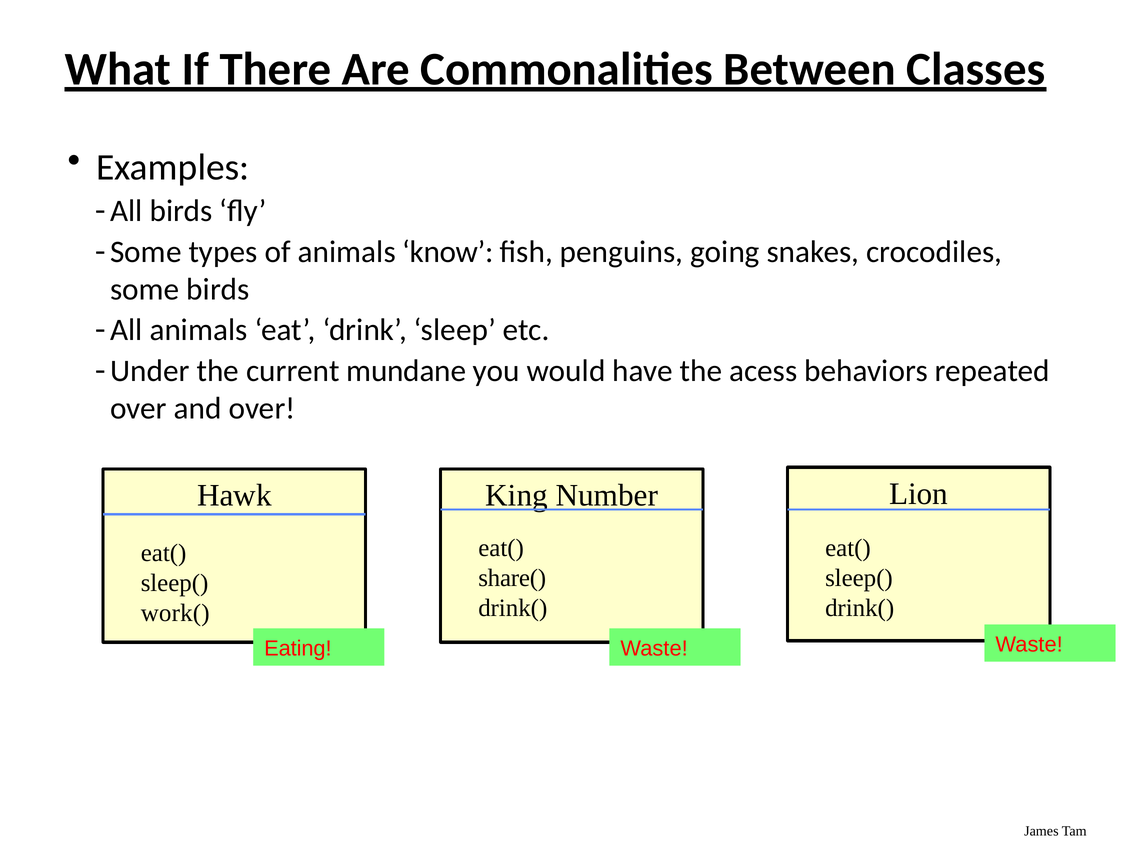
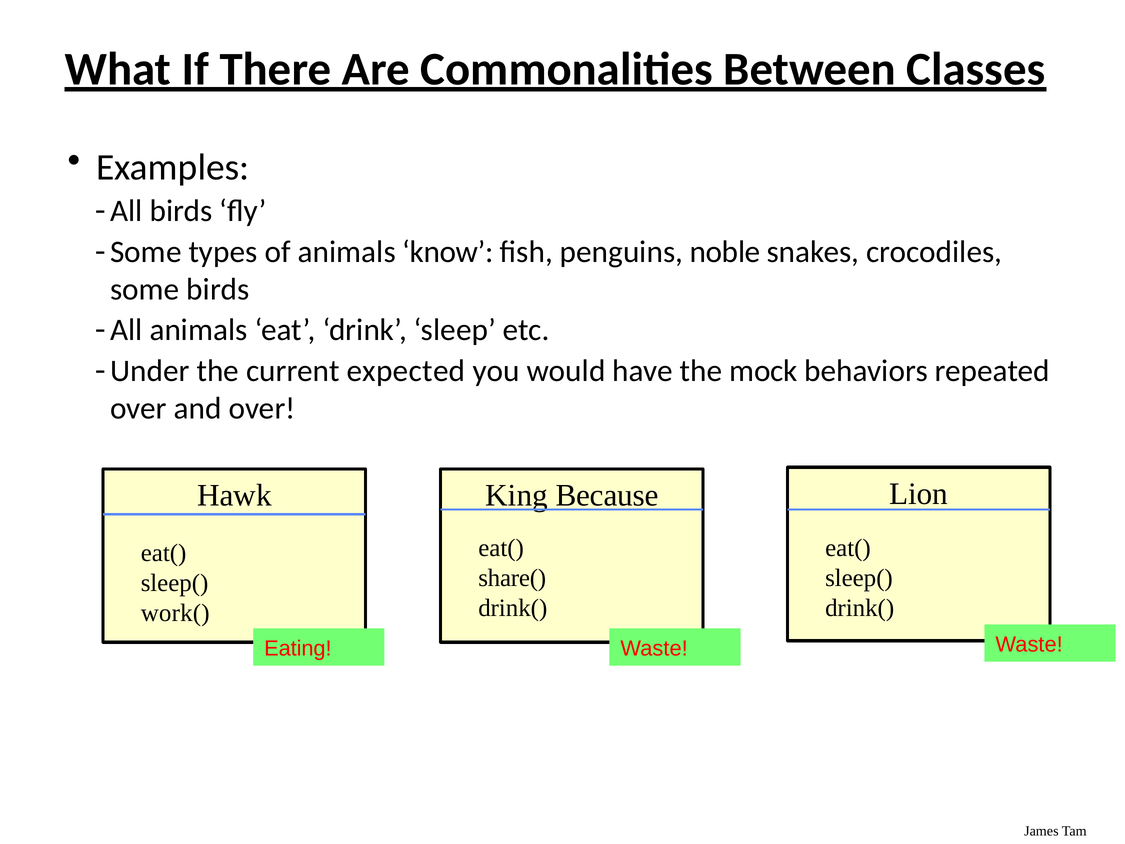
going: going -> noble
mundane: mundane -> expected
acess: acess -> mock
Number: Number -> Because
